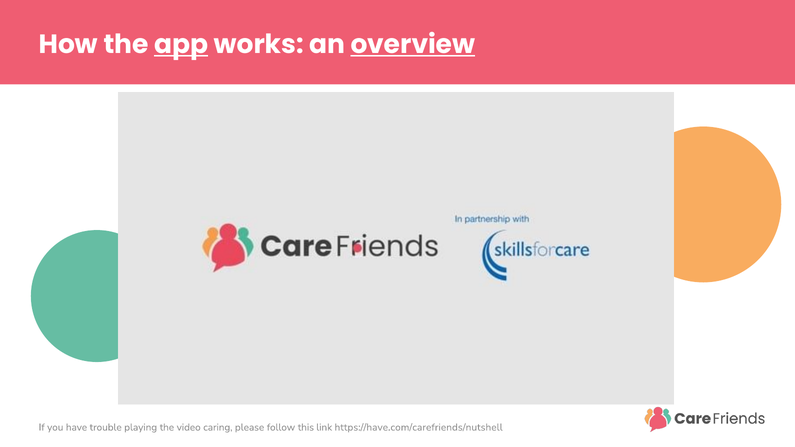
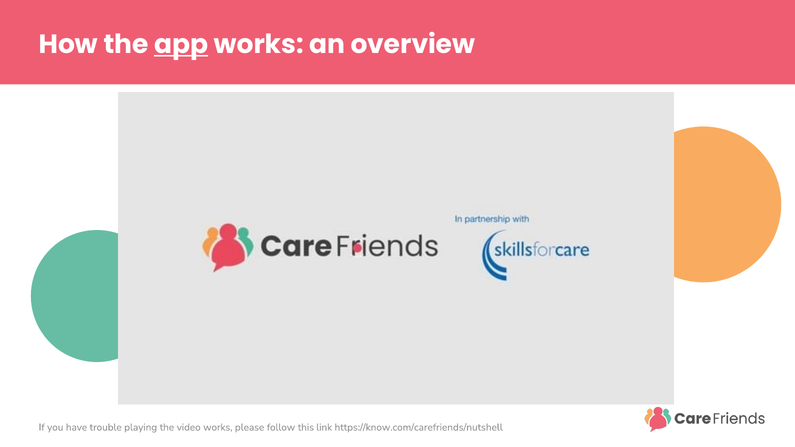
overview underline: present -> none
video caring: caring -> works
https://have.com/carefriends/nutshell: https://have.com/carefriends/nutshell -> https://know.com/carefriends/nutshell
